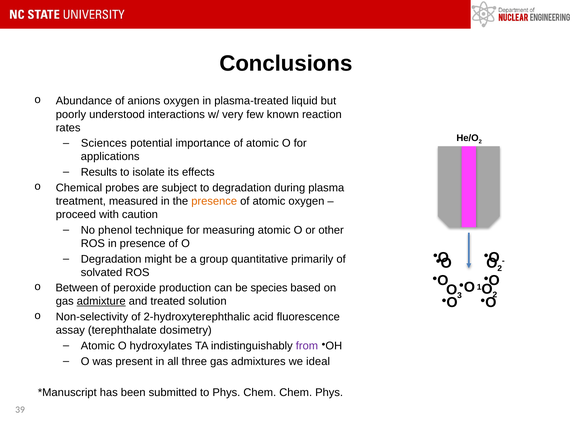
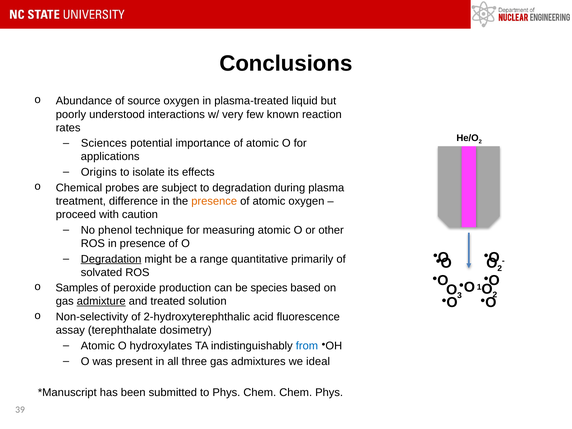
anions: anions -> source
Results: Results -> Origins
measured: measured -> difference
Degradation at (111, 259) underline: none -> present
group: group -> range
Between: Between -> Samples
from colour: purple -> blue
